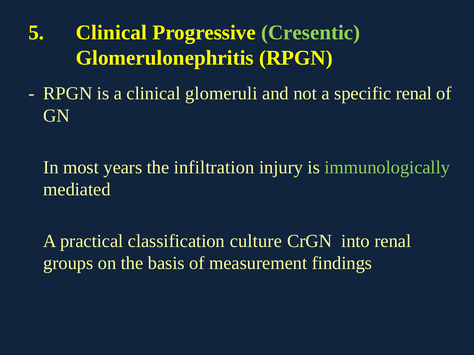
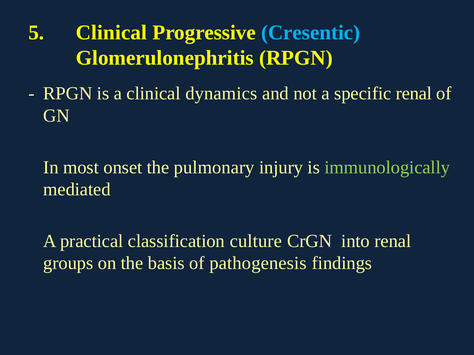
Cresentic colour: light green -> light blue
glomeruli: glomeruli -> dynamics
years: years -> onset
infiltration: infiltration -> pulmonary
measurement: measurement -> pathogenesis
